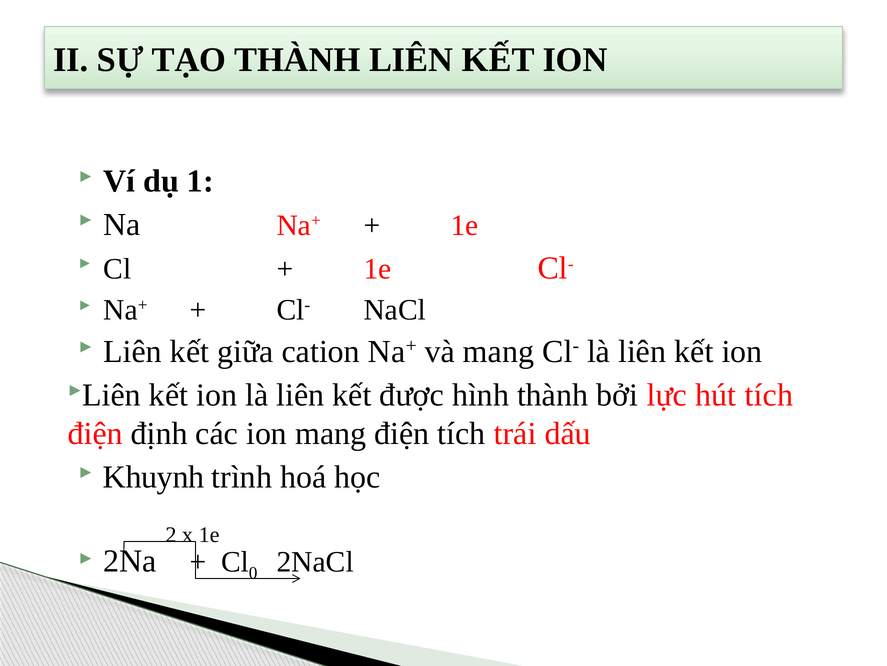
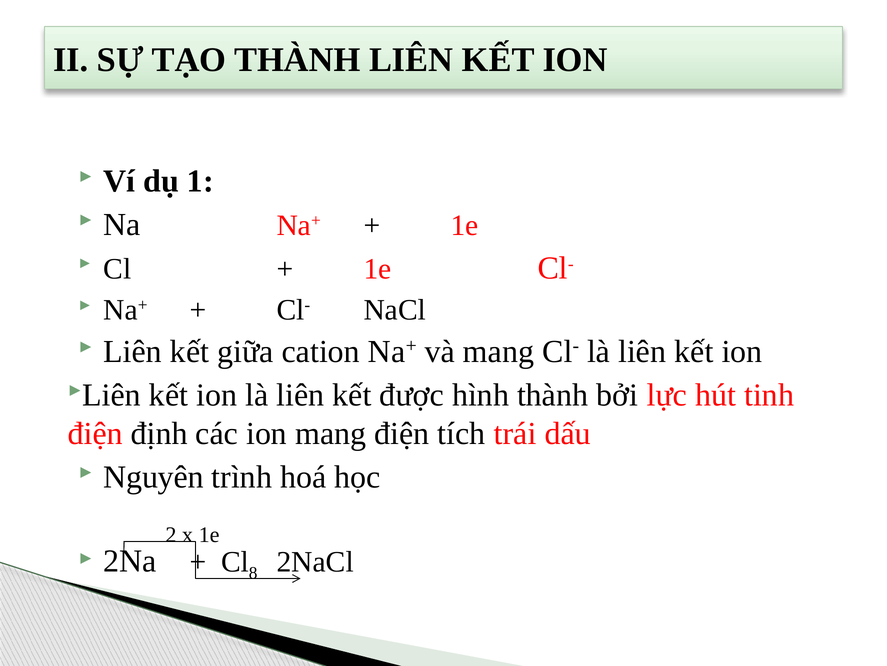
hút tích: tích -> tinh
Khuynh: Khuynh -> Nguyên
0: 0 -> 8
